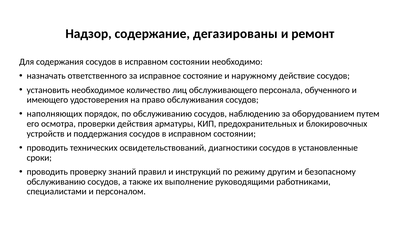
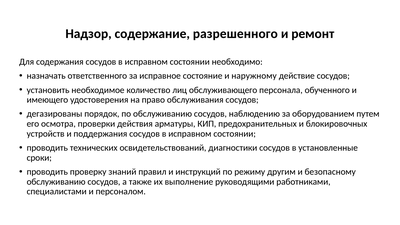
дегазированы: дегазированы -> разрешенного
наполняющих: наполняющих -> дегазированы
